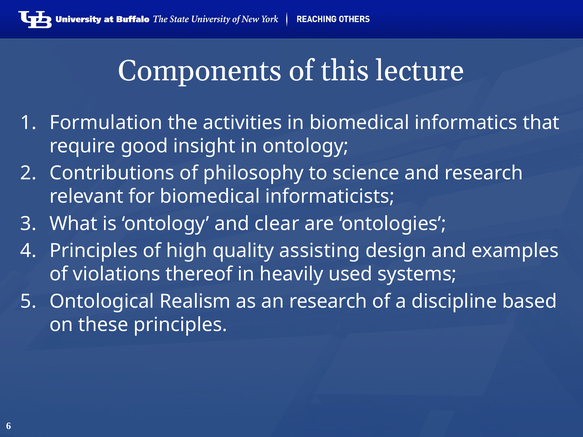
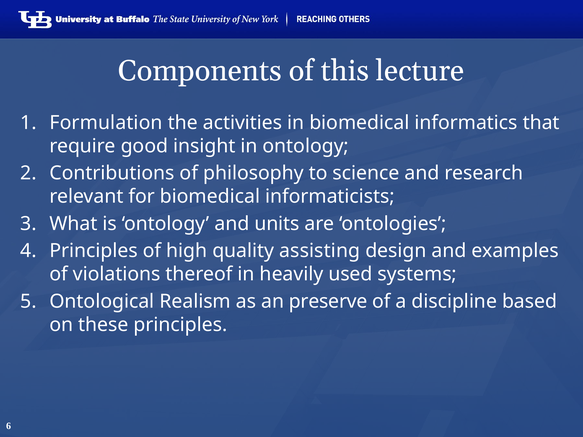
clear: clear -> units
an research: research -> preserve
